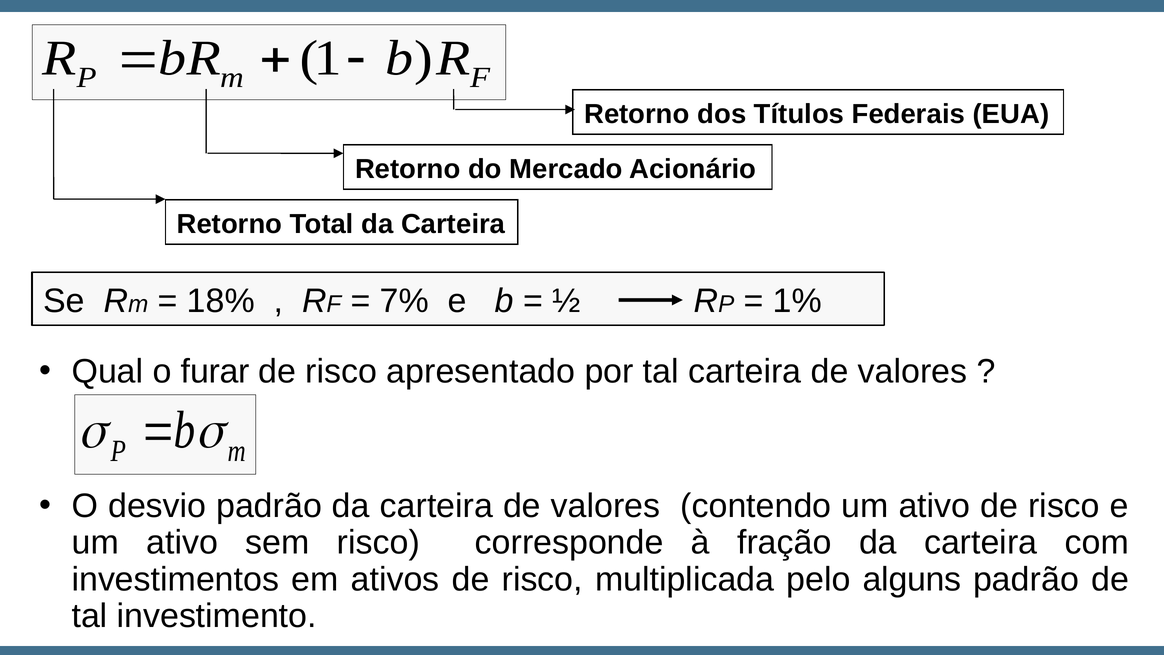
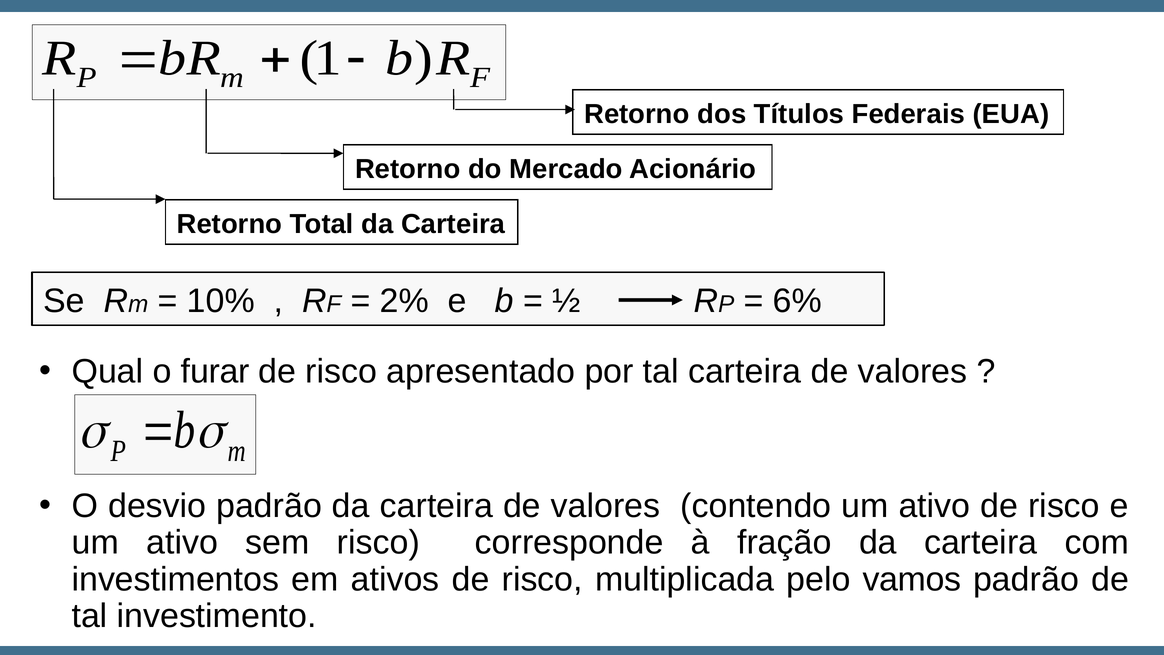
18%: 18% -> 10%
7%: 7% -> 2%
1%: 1% -> 6%
alguns: alguns -> vamos
